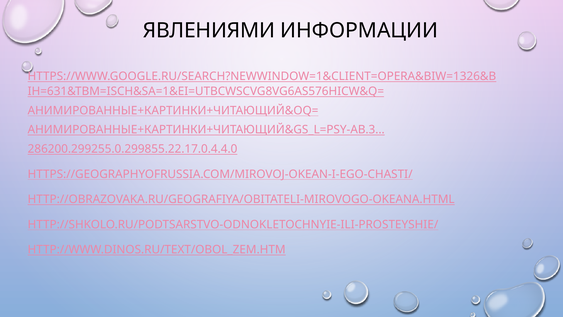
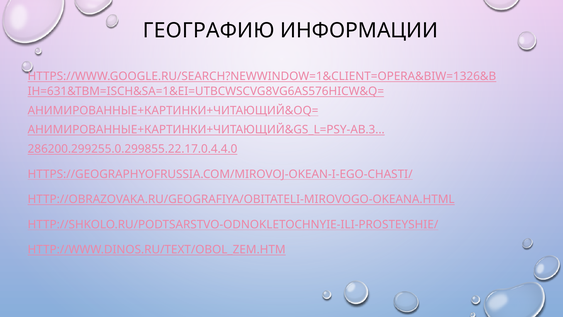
ЯВЛЕНИЯМИ: ЯВЛЕНИЯМИ -> ГЕОГРАФИЮ
